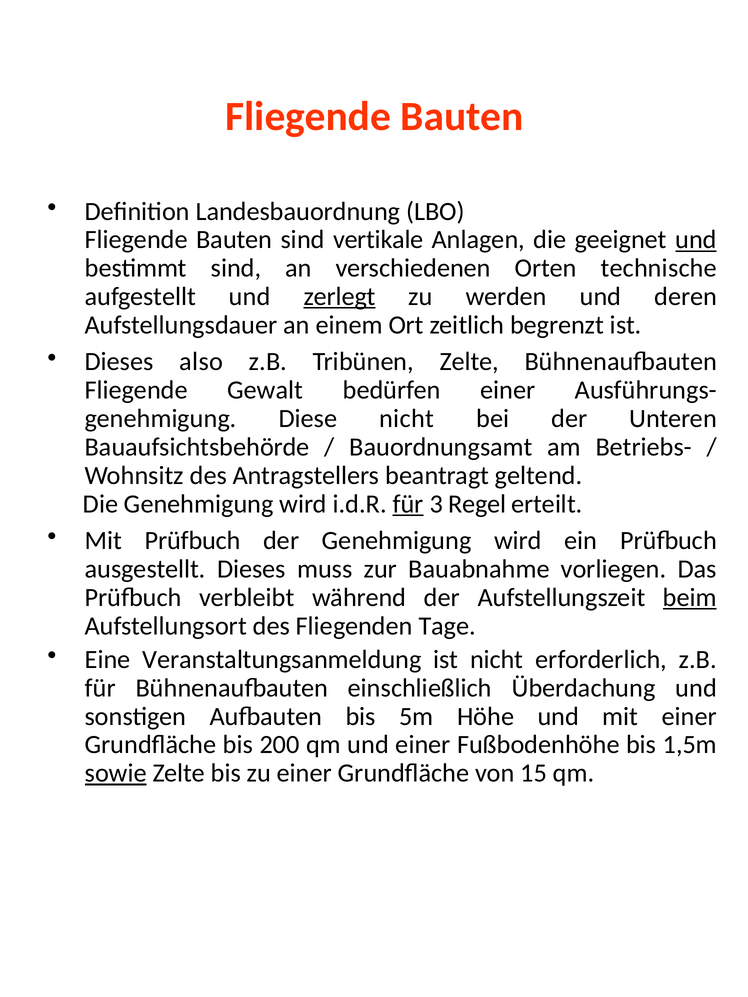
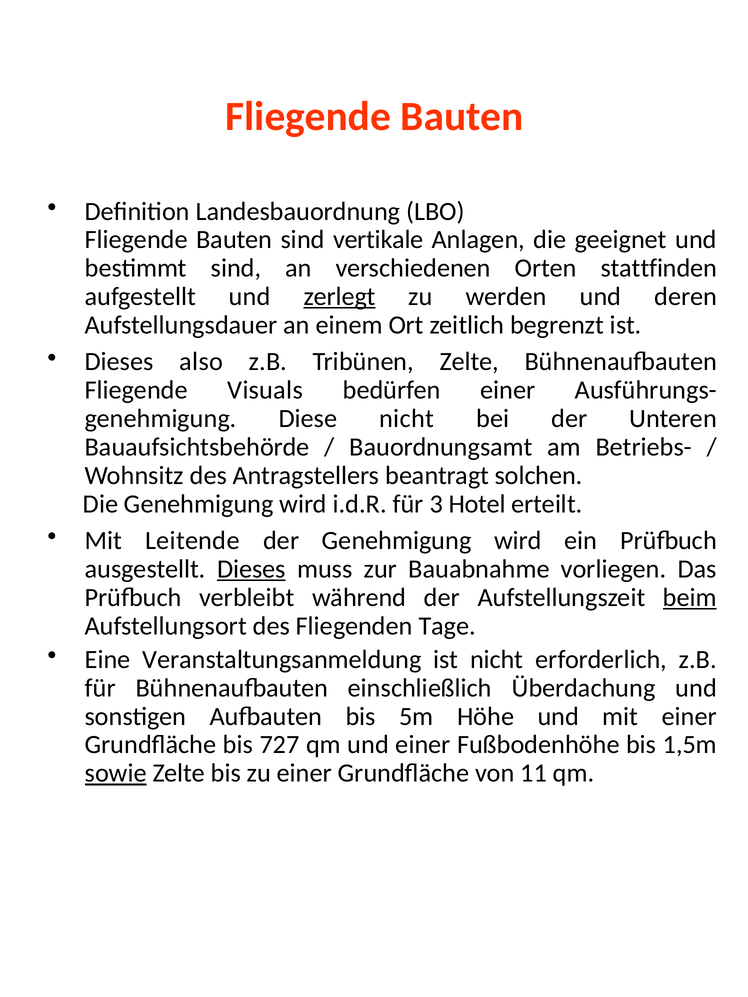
und at (696, 240) underline: present -> none
technische: technische -> stattfinden
Gewalt: Gewalt -> Visuals
geltend: geltend -> solchen
für at (408, 504) underline: present -> none
Regel: Regel -> Hotel
Mit Prüfbuch: Prüfbuch -> Leitende
Dieses at (251, 569) underline: none -> present
200: 200 -> 727
15: 15 -> 11
